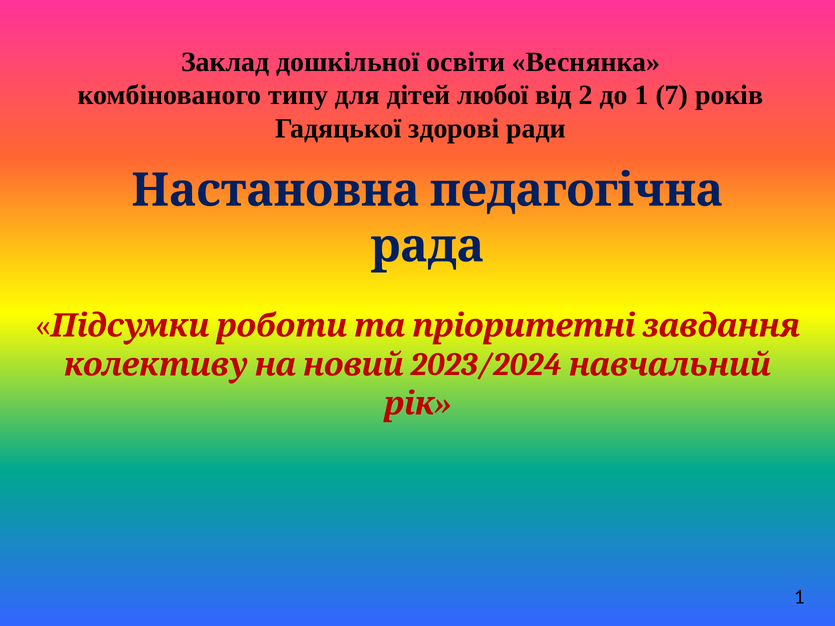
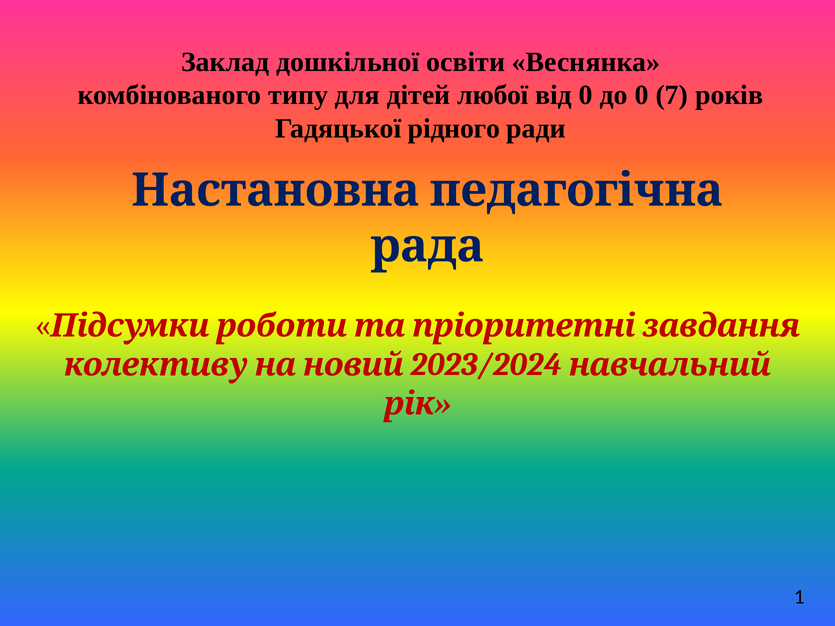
від 2: 2 -> 0
до 1: 1 -> 0
здорові: здорові -> рідного
